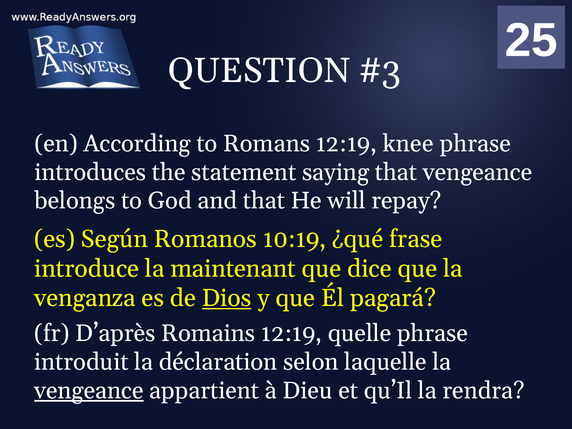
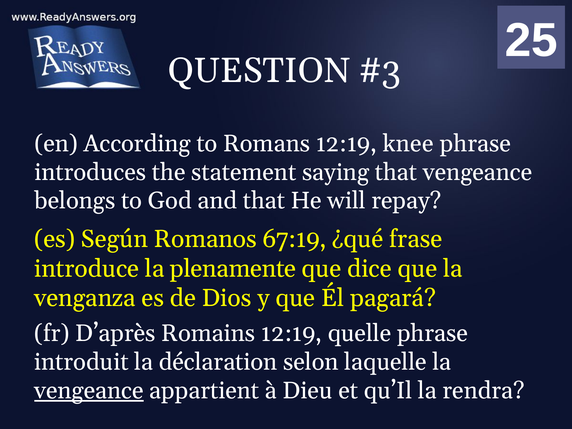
10:19: 10:19 -> 67:19
maintenant: maintenant -> plenamente
Dios underline: present -> none
